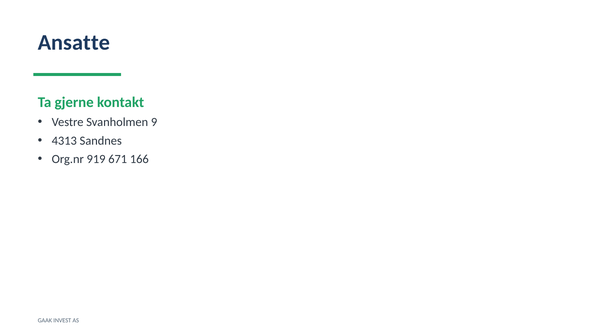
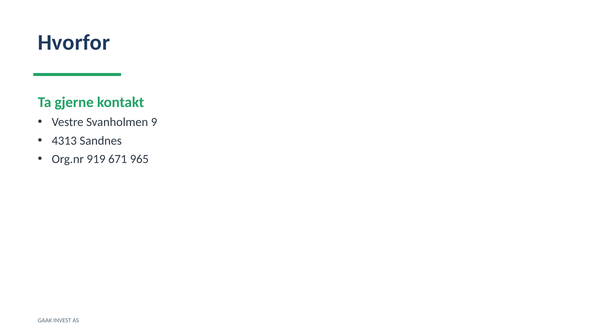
Ansatte: Ansatte -> Hvorfor
166: 166 -> 965
